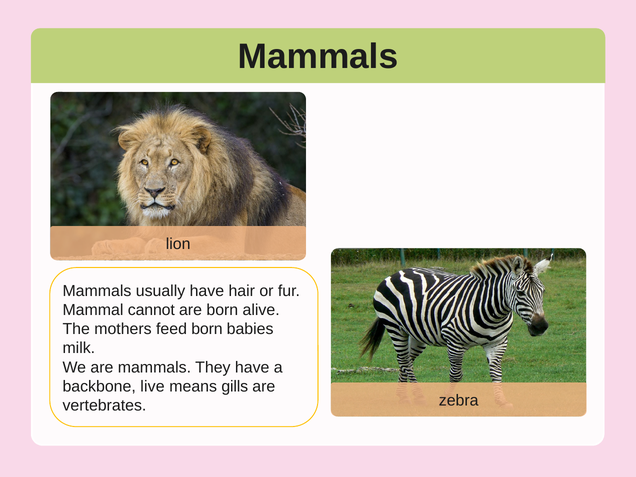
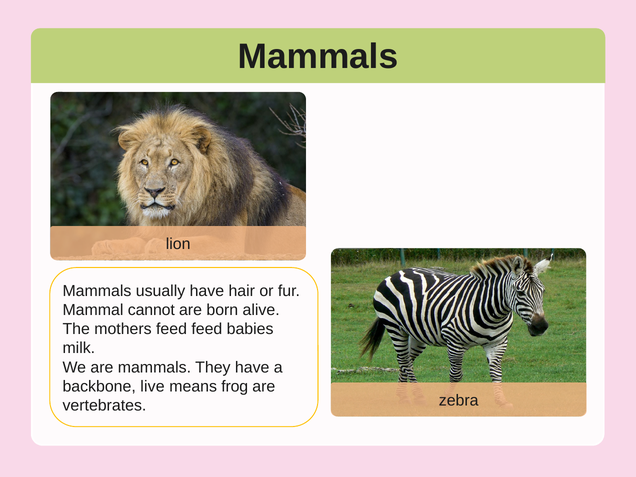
feed born: born -> feed
gills: gills -> frog
